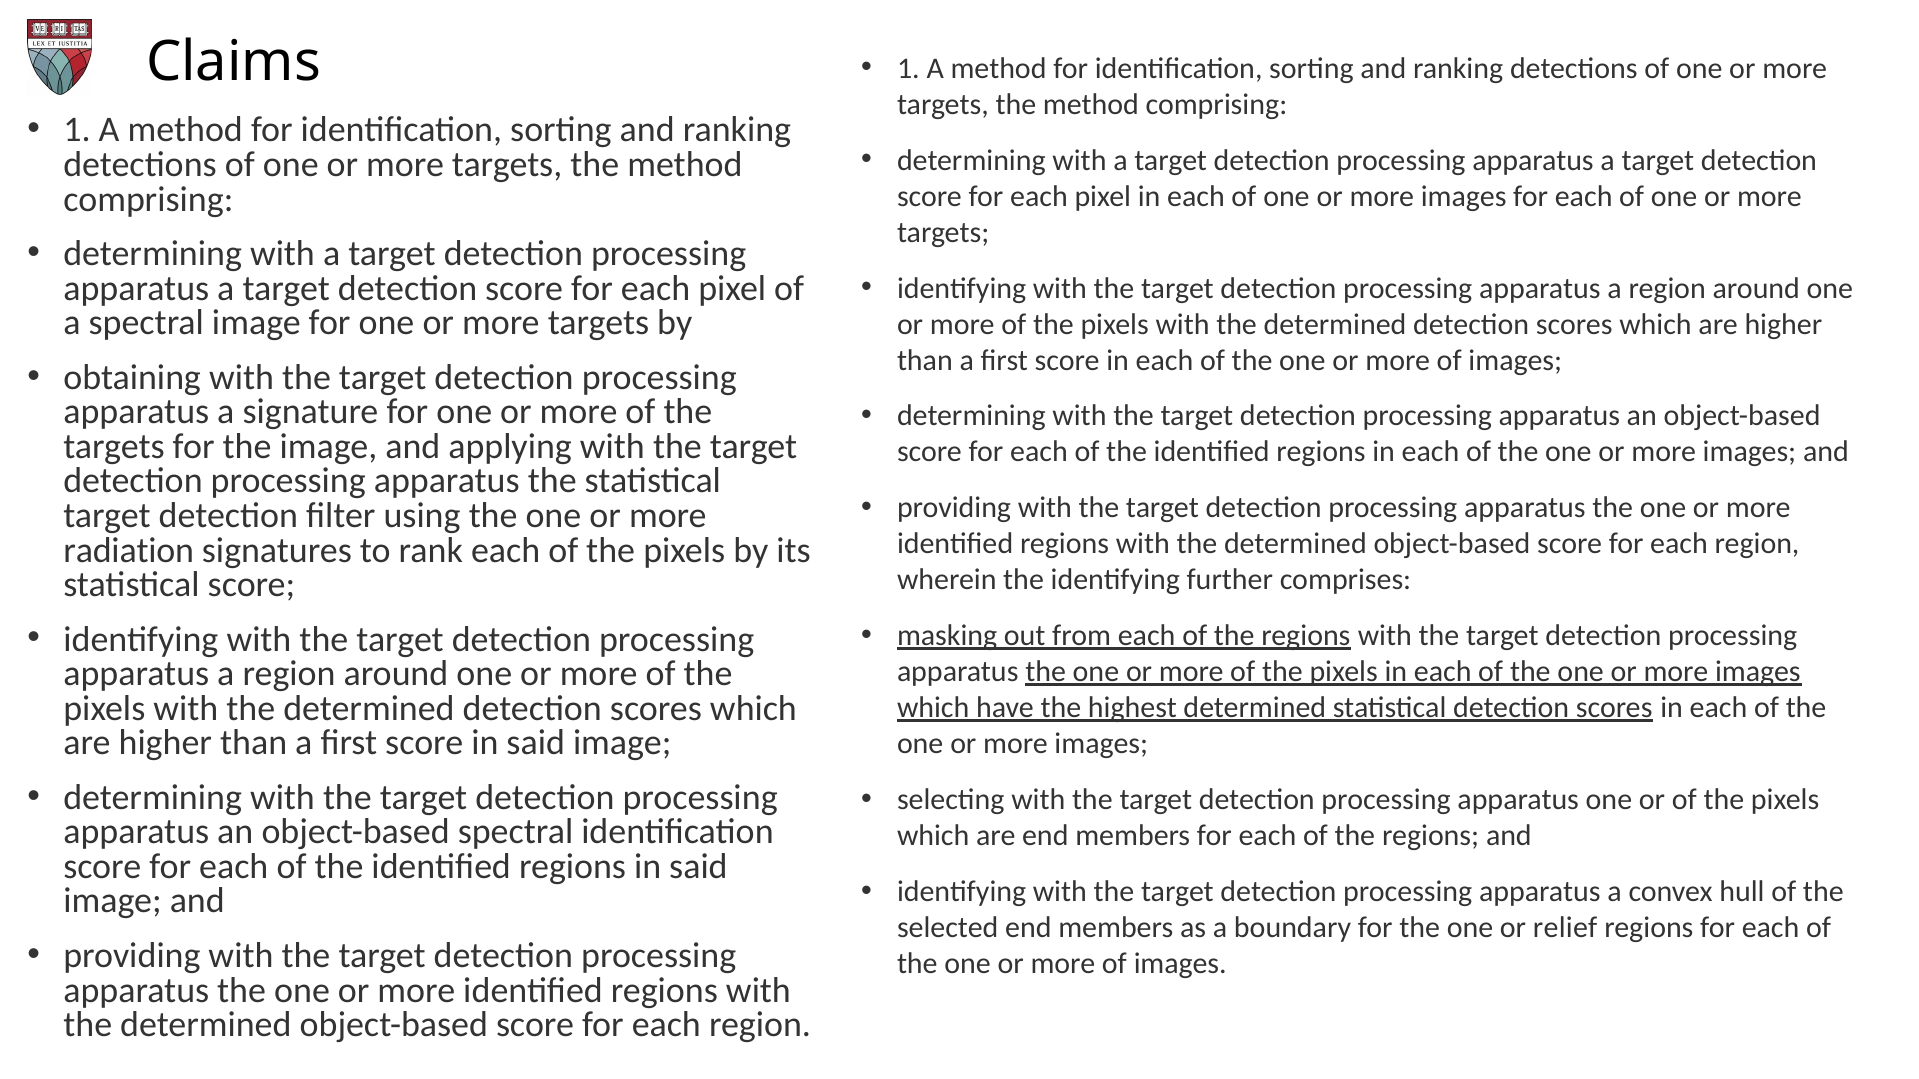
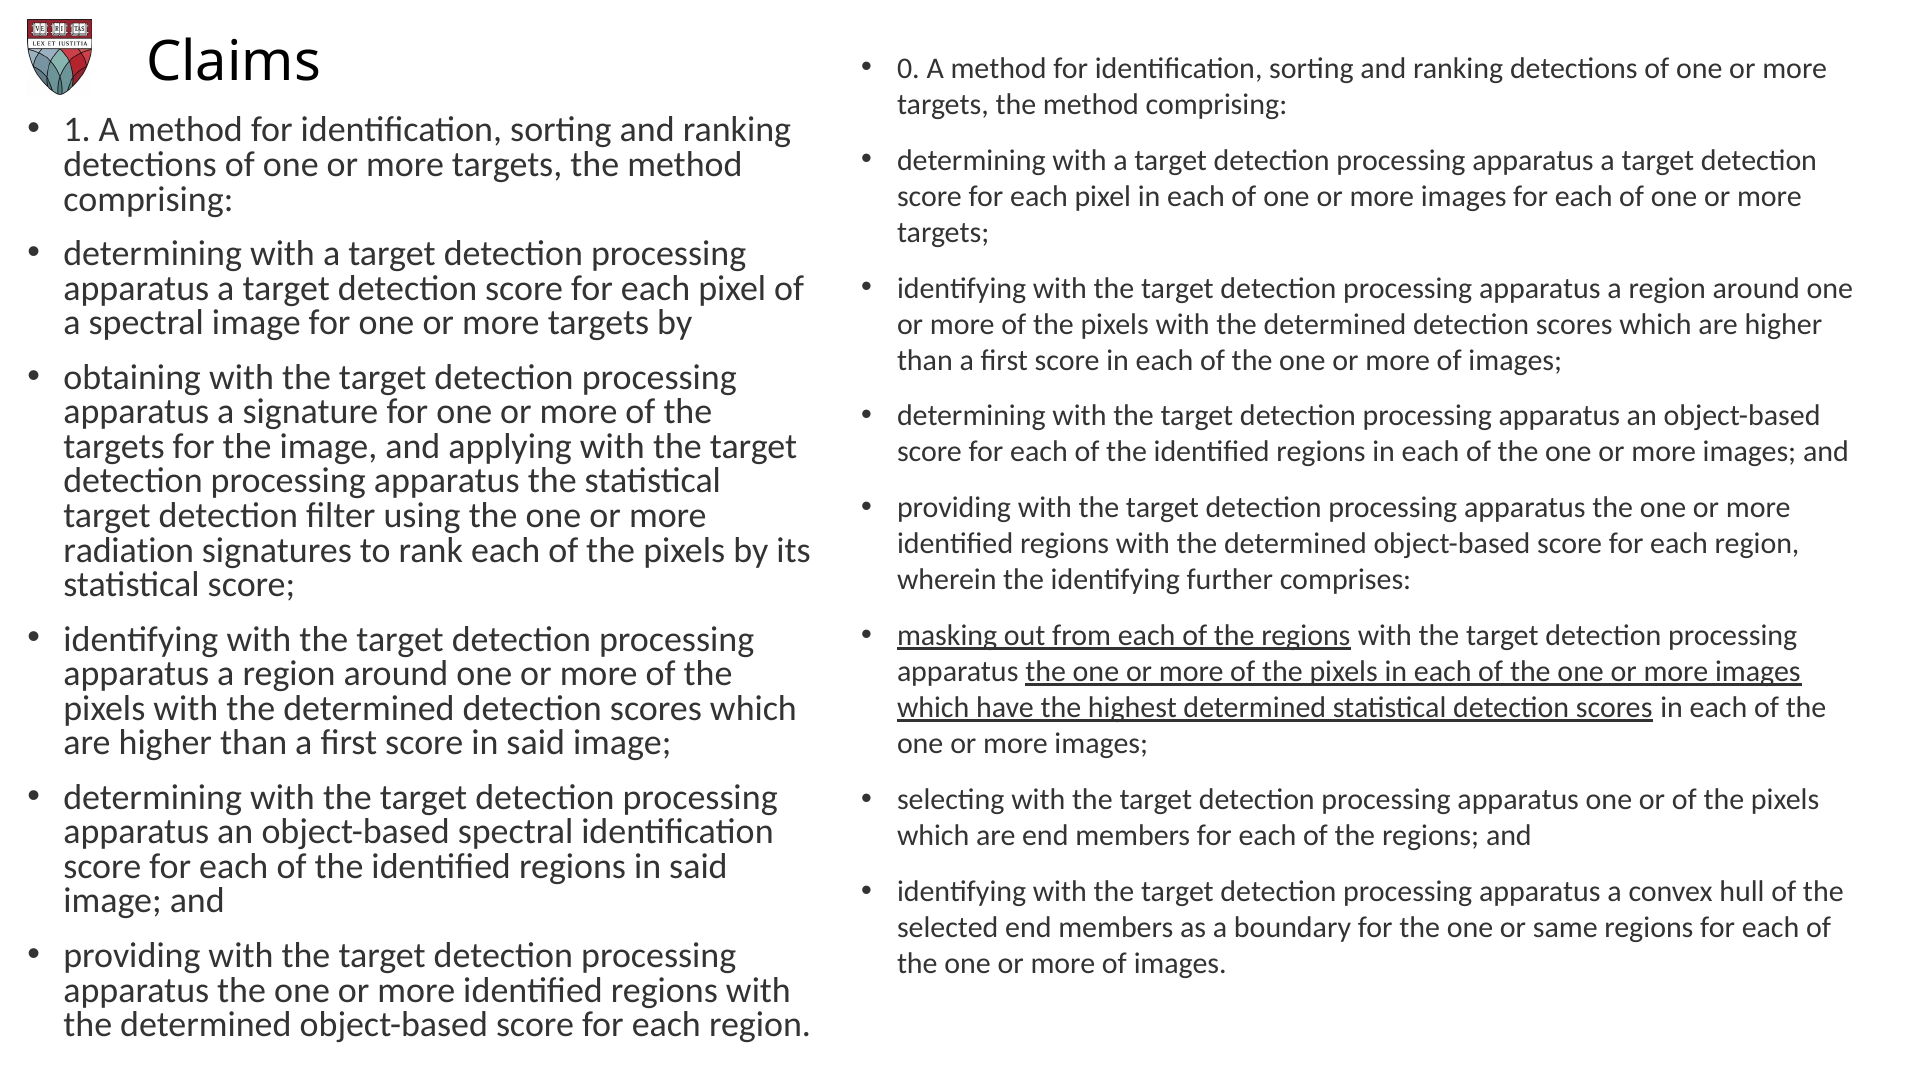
1 at (908, 68): 1 -> 0
relief: relief -> same
